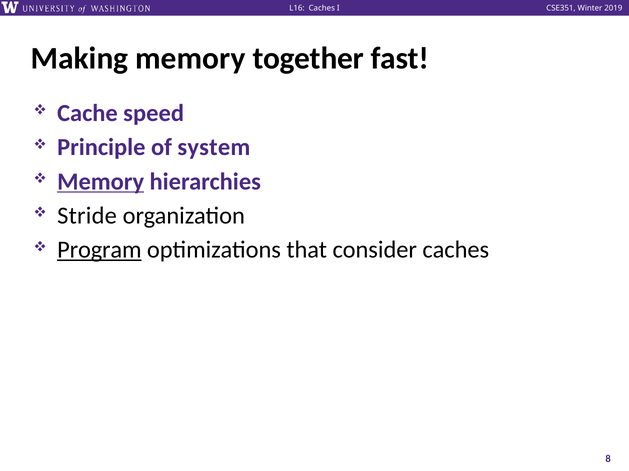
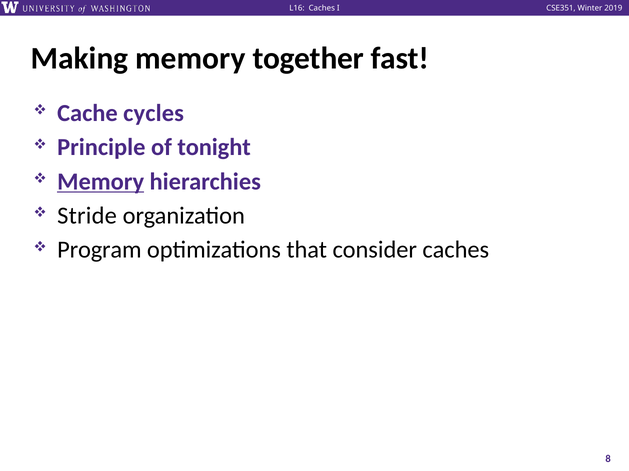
speed: speed -> cycles
system: system -> tonight
Program underline: present -> none
